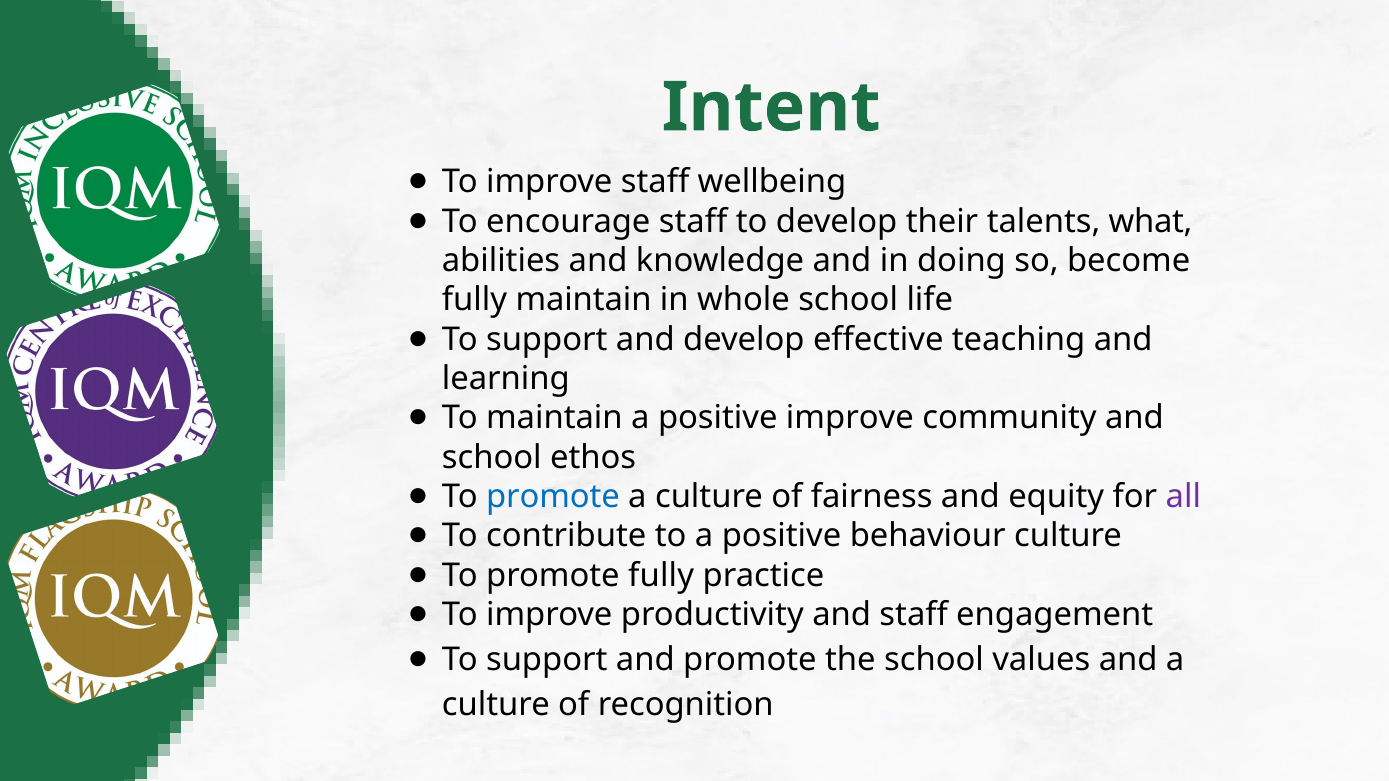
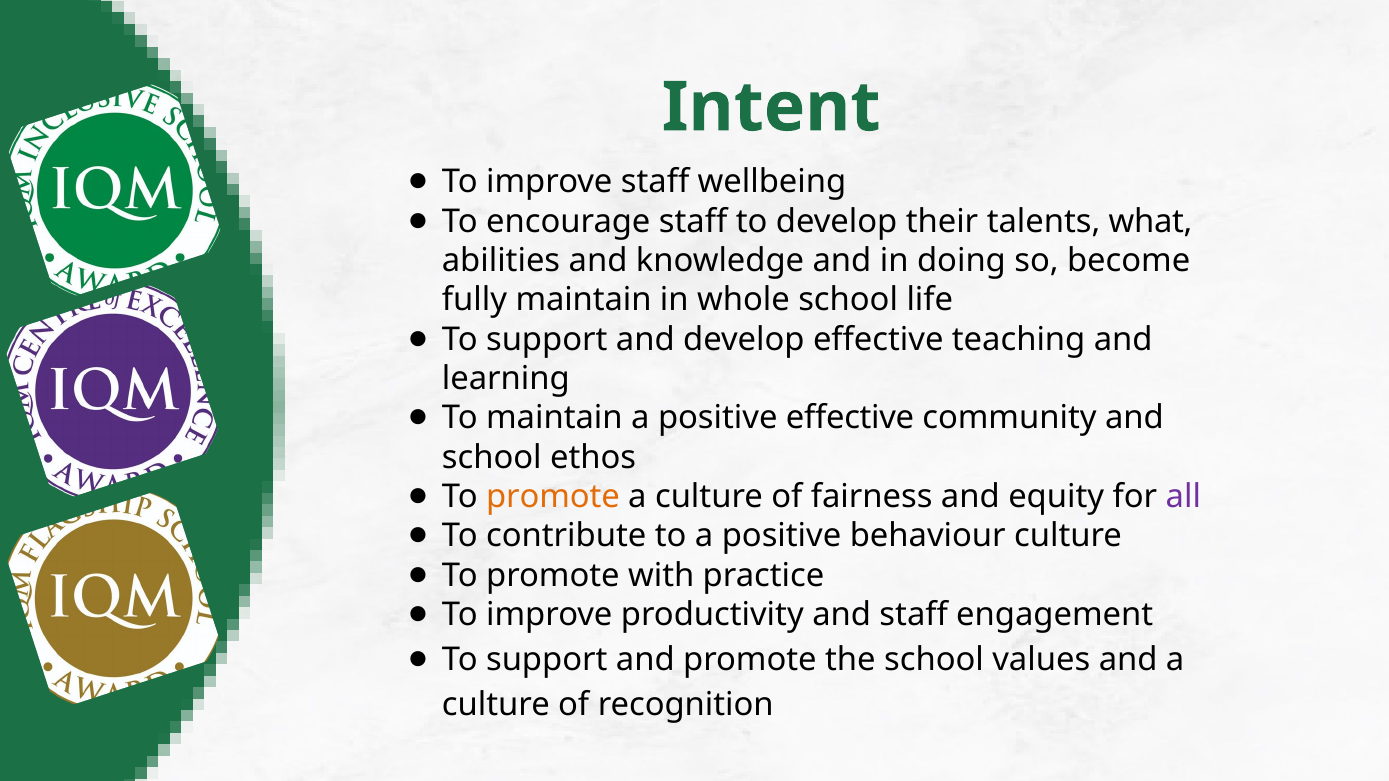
positive improve: improve -> effective
promote at (553, 497) colour: blue -> orange
promote fully: fully -> with
